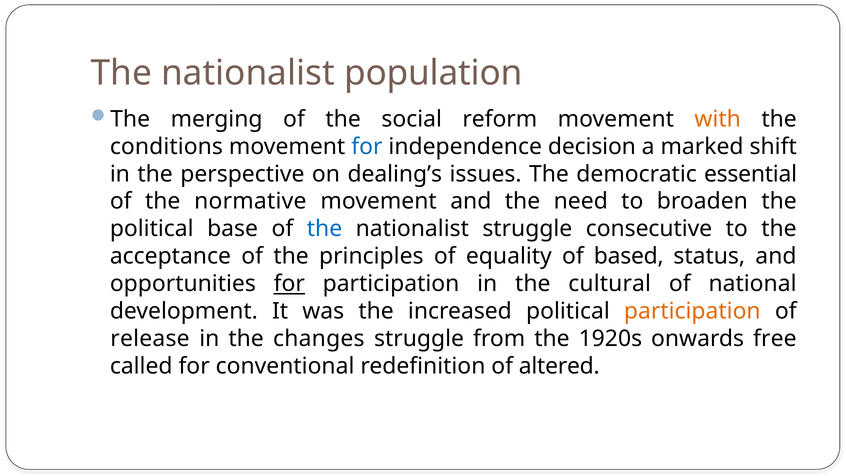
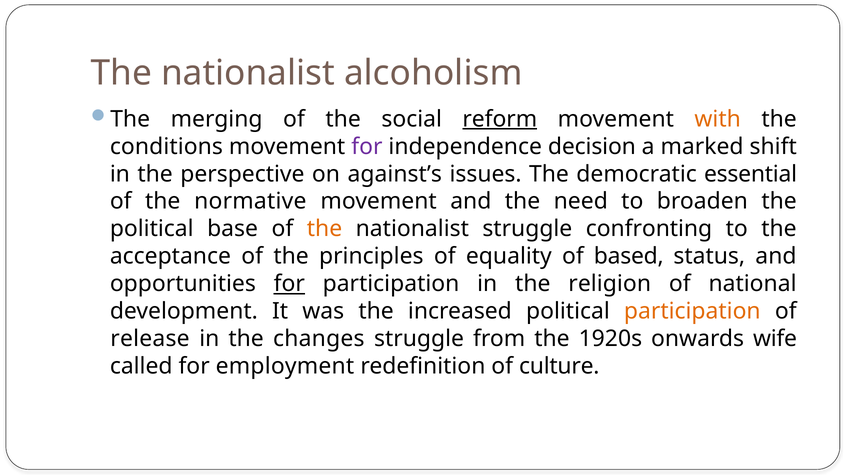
population: population -> alcoholism
reform underline: none -> present
for at (367, 146) colour: blue -> purple
dealing’s: dealing’s -> against’s
the at (324, 229) colour: blue -> orange
consecutive: consecutive -> confronting
cultural: cultural -> religion
free: free -> wife
conventional: conventional -> employment
altered: altered -> culture
